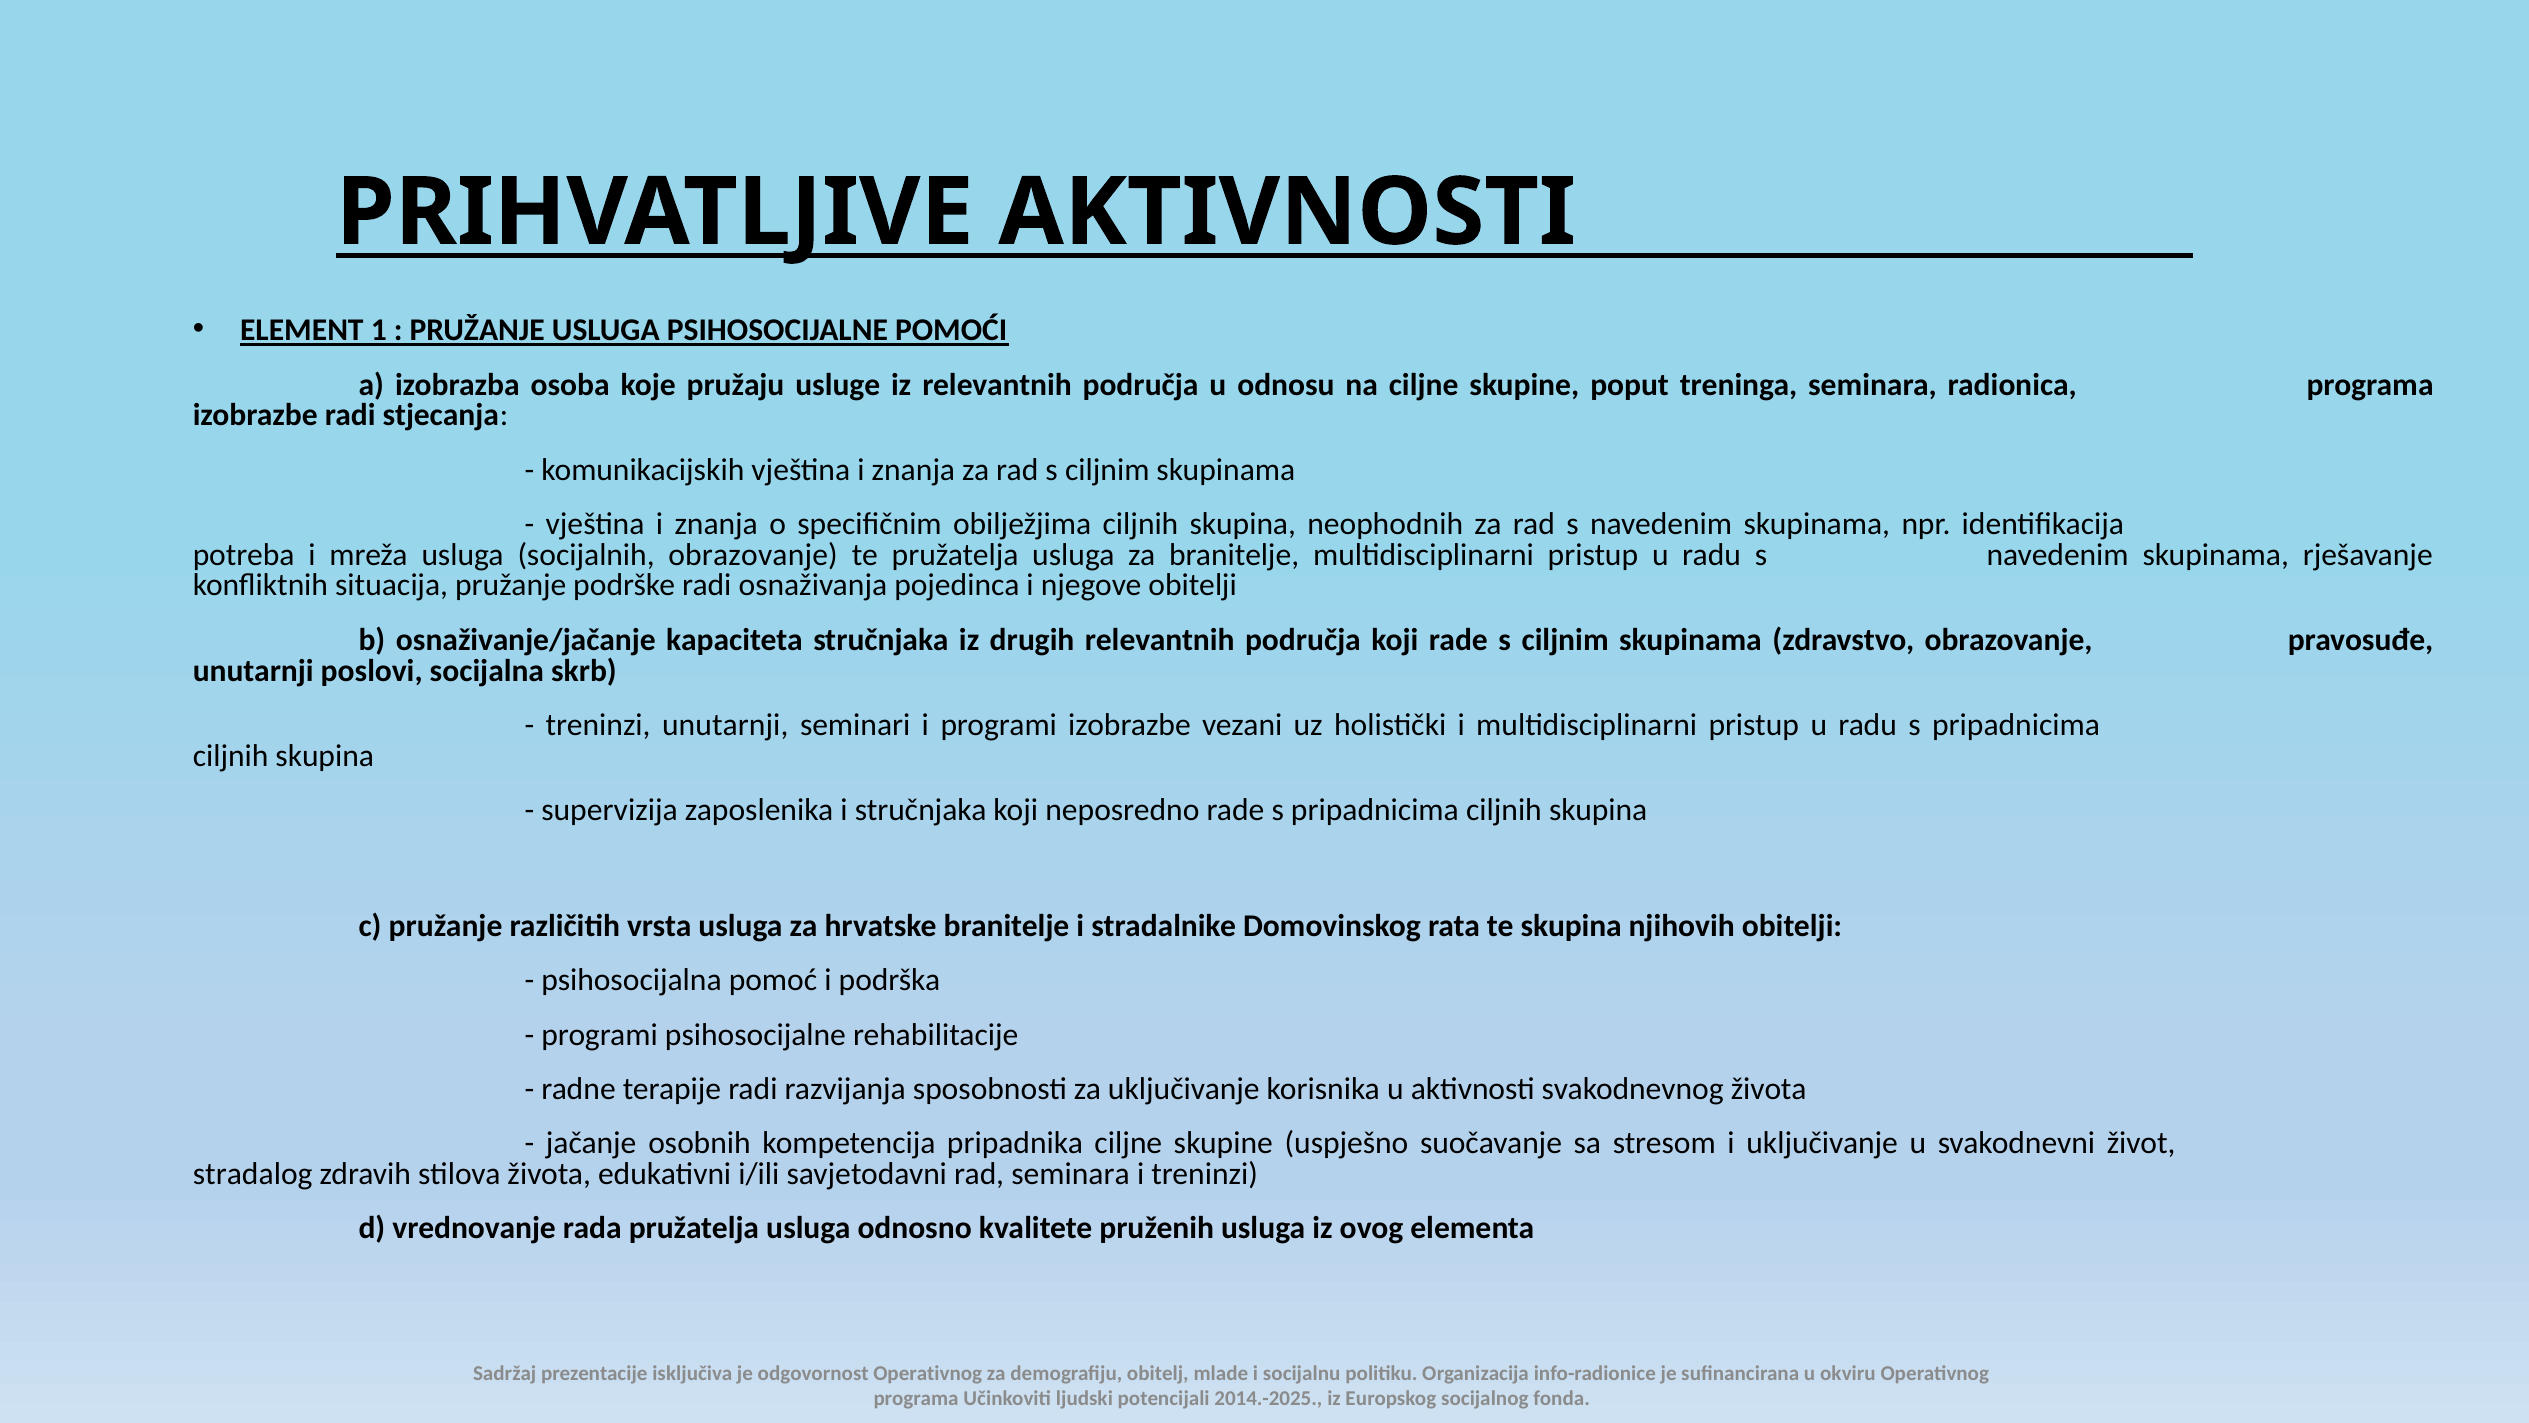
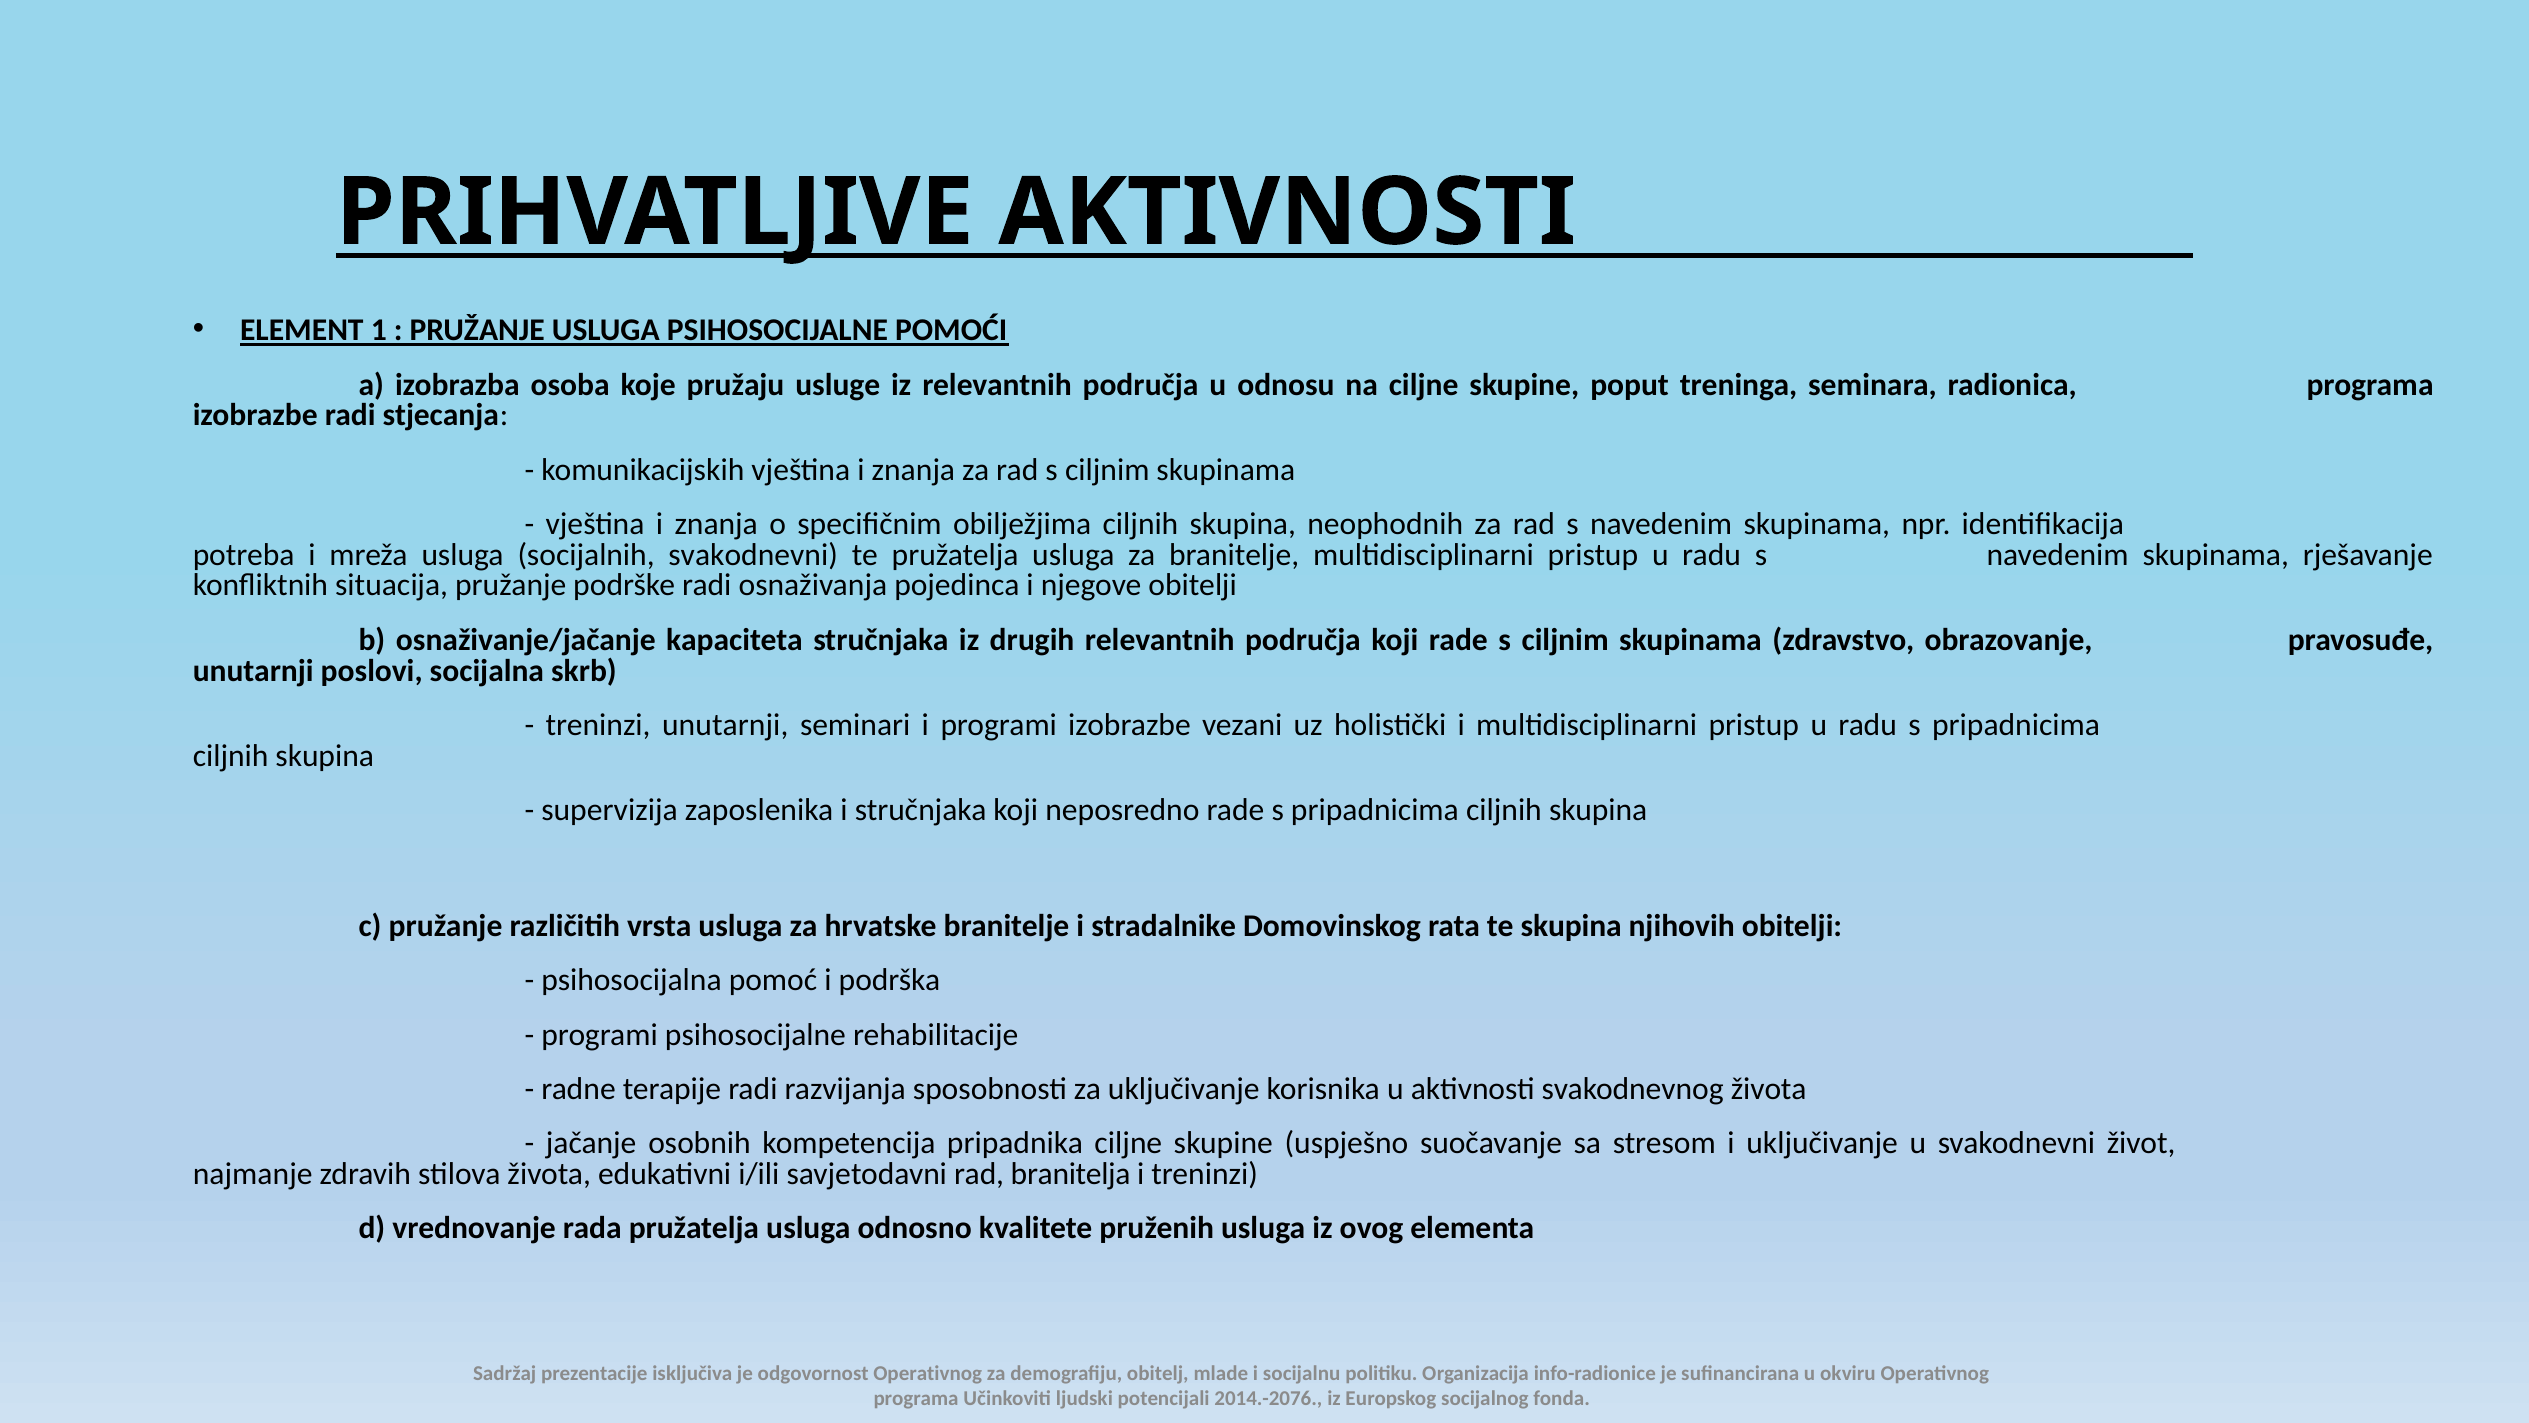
socijalnih obrazovanje: obrazovanje -> svakodnevni
stradalog: stradalog -> najmanje
rad seminara: seminara -> branitelja
2014.-2025: 2014.-2025 -> 2014.-2076
